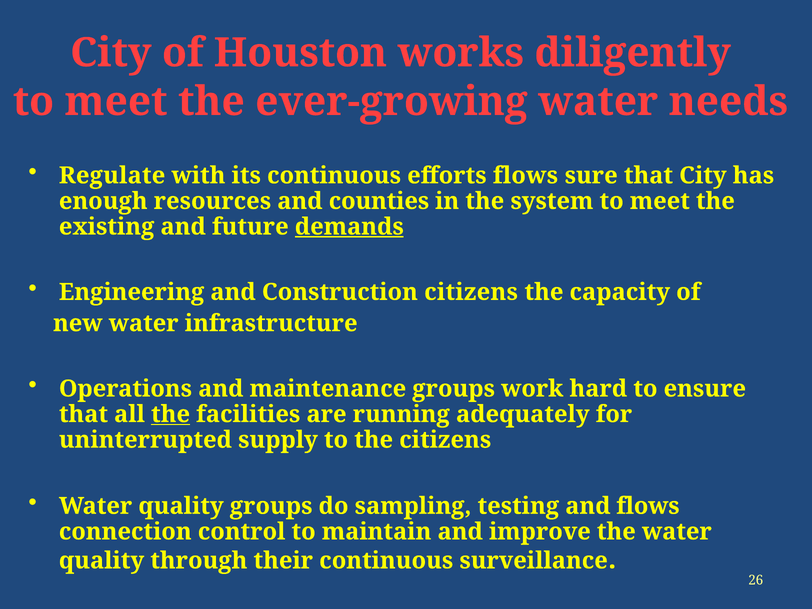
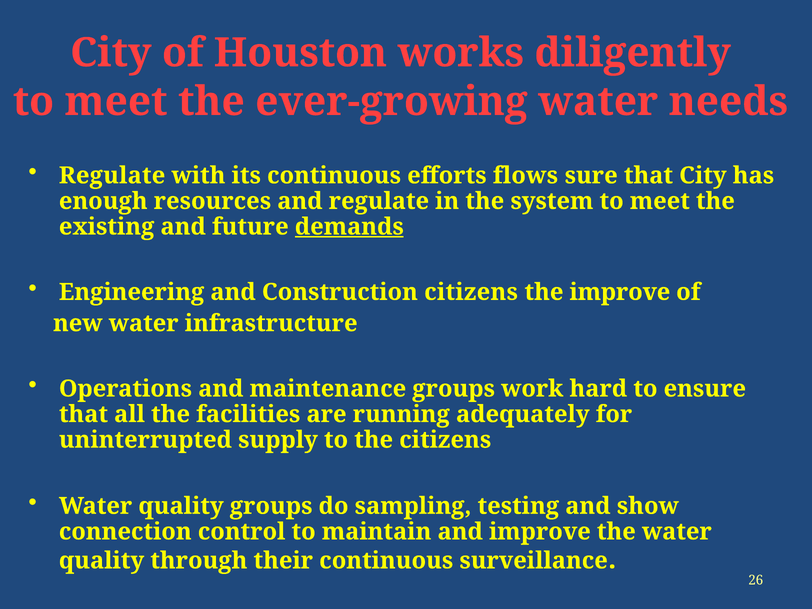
and counties: counties -> regulate
the capacity: capacity -> improve
the at (171, 414) underline: present -> none
and flows: flows -> show
